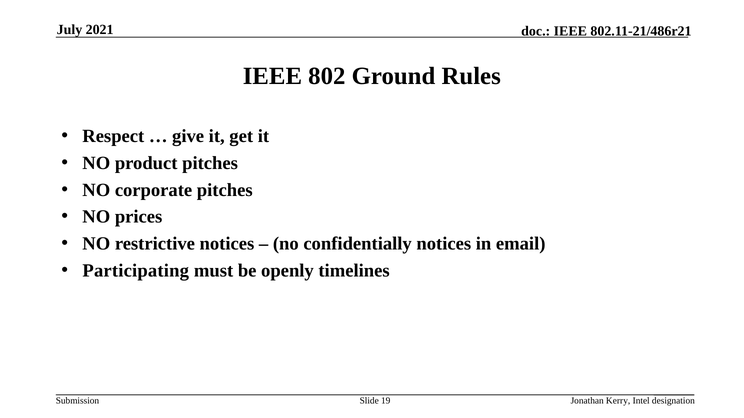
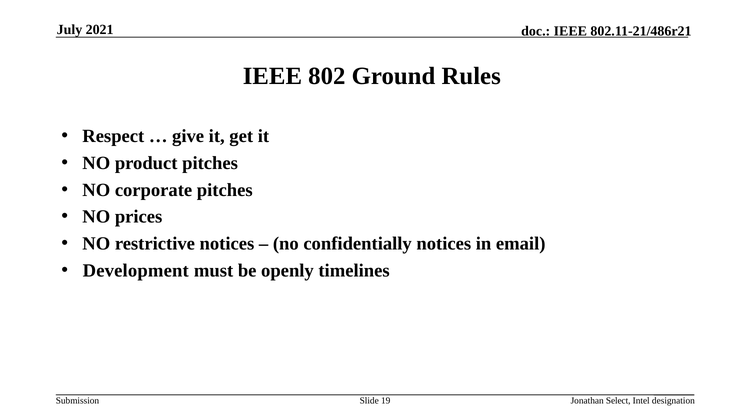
Participating: Participating -> Development
Kerry: Kerry -> Select
